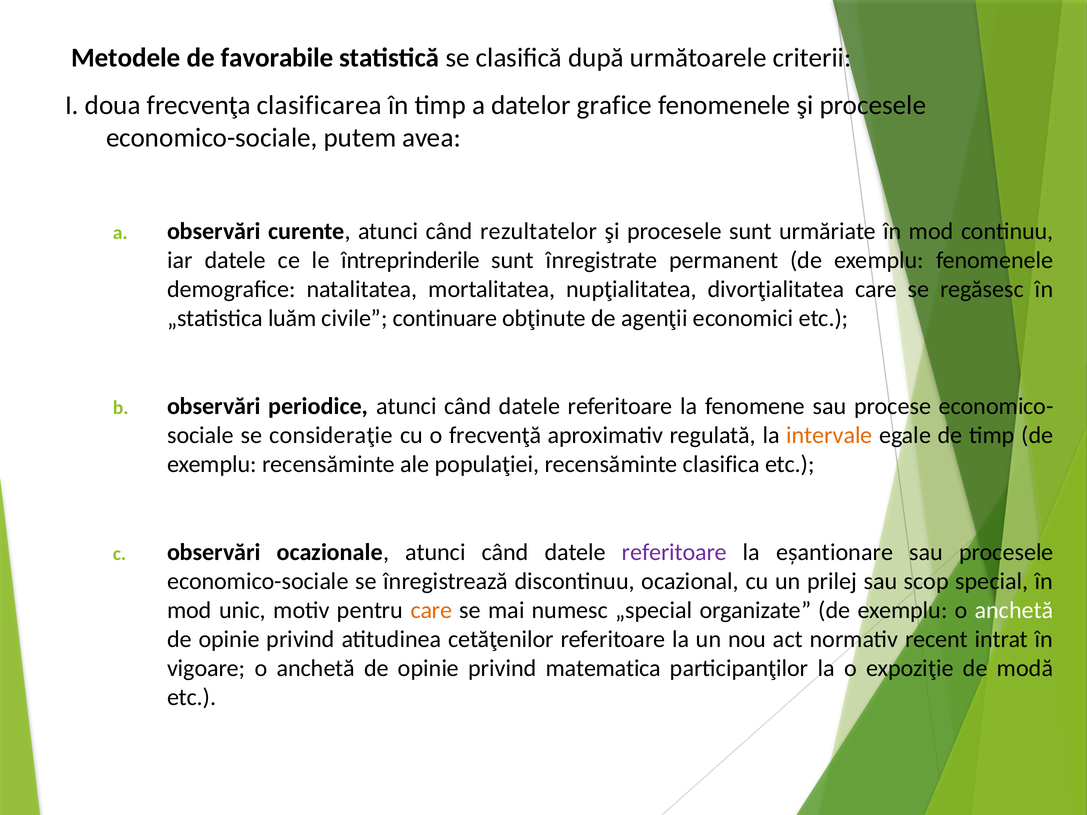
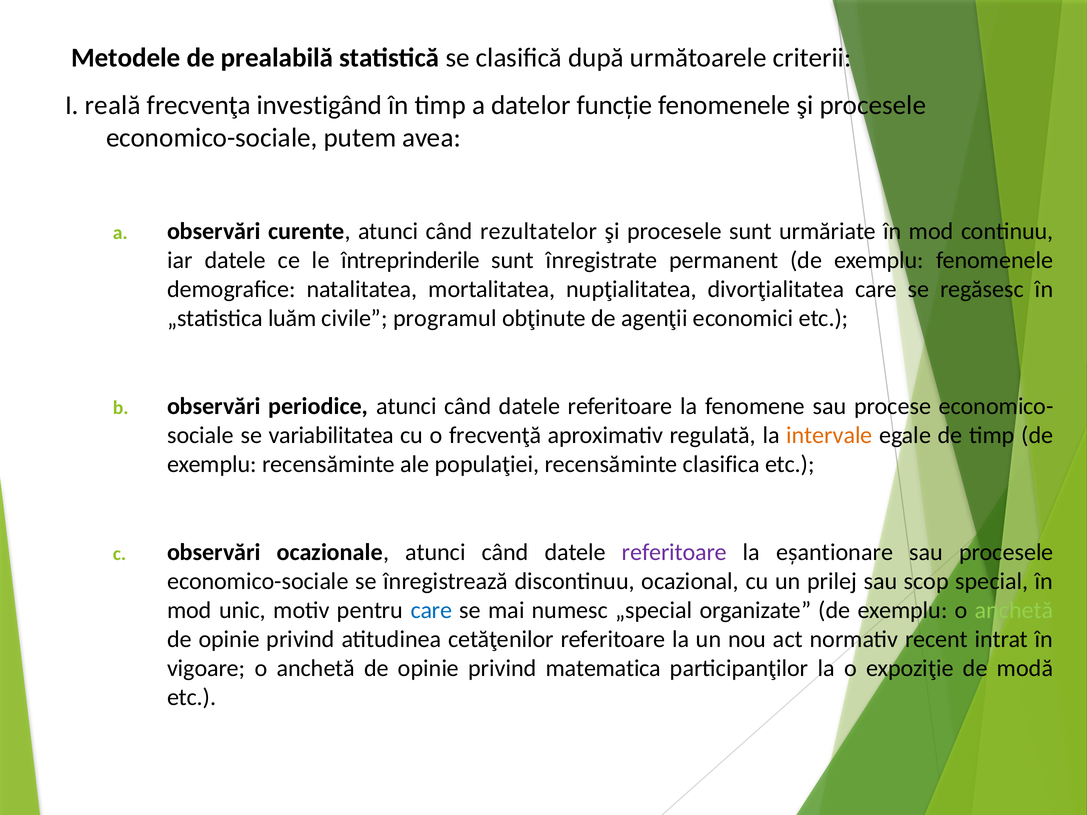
favorabile: favorabile -> prealabilă
doua: doua -> reală
clasificarea: clasificarea -> investigând
grafice: grafice -> funcție
continuare: continuare -> programul
consideraţie: consideraţie -> variabilitatea
care at (431, 610) colour: orange -> blue
anchetă at (1014, 610) colour: white -> light green
